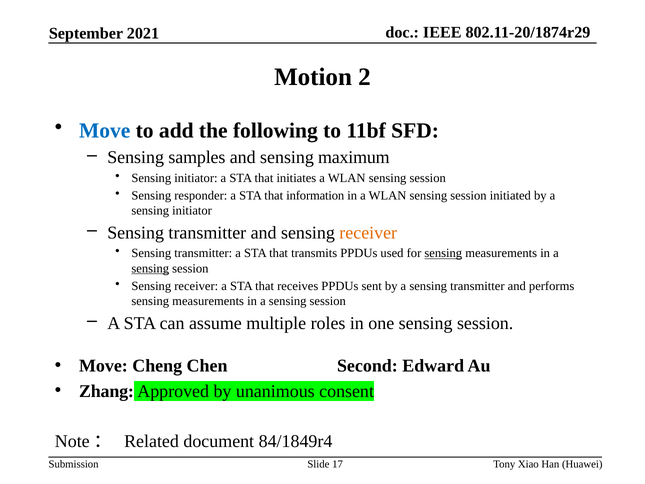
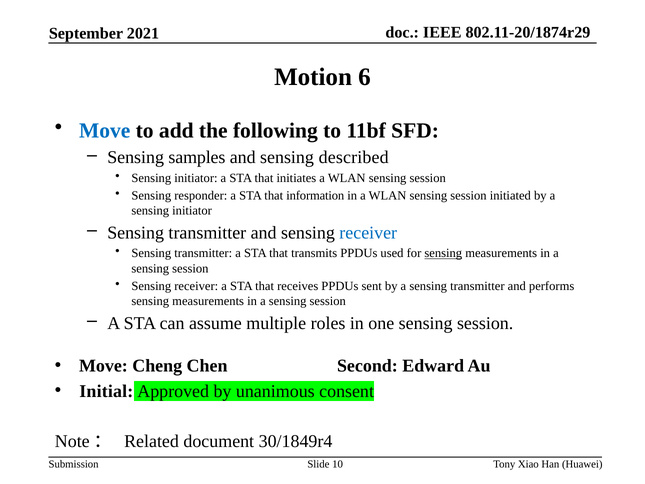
2: 2 -> 6
maximum: maximum -> described
receiver at (368, 233) colour: orange -> blue
sensing at (150, 268) underline: present -> none
Zhang: Zhang -> Initial
84/1849r4: 84/1849r4 -> 30/1849r4
17: 17 -> 10
